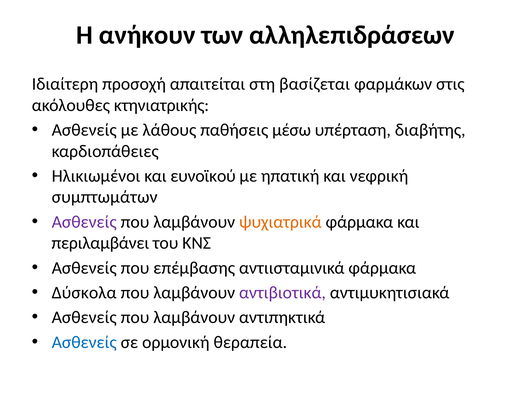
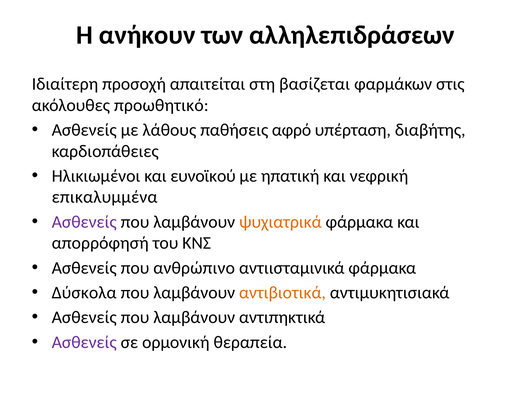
κτηνιατρικής: κτηνιατρικής -> προωθητικό
μέσω: μέσω -> αφρό
συμπτωμάτων: συμπτωμάτων -> επικαλυμμένα
περιλαμβάνει: περιλαμβάνει -> απορρόφησή
επέμβασης: επέμβασης -> ανθρώπινο
αντιβιοτικά colour: purple -> orange
Ασθενείς at (84, 342) colour: blue -> purple
